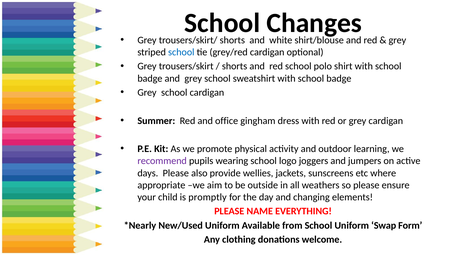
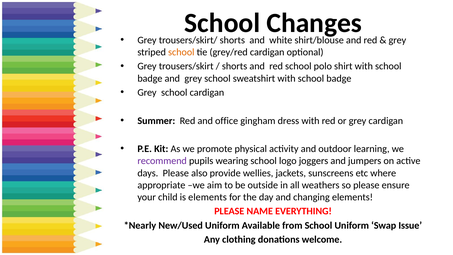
school at (181, 52) colour: blue -> orange
is promptly: promptly -> elements
Form: Form -> Issue
